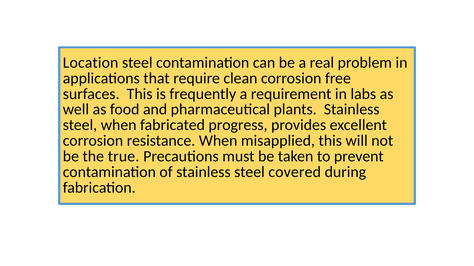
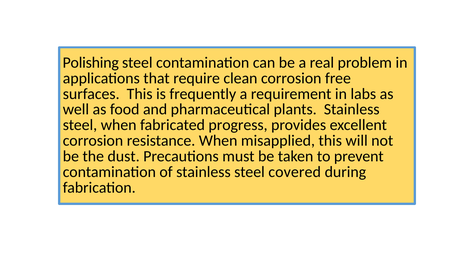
Location: Location -> Polishing
true: true -> dust
